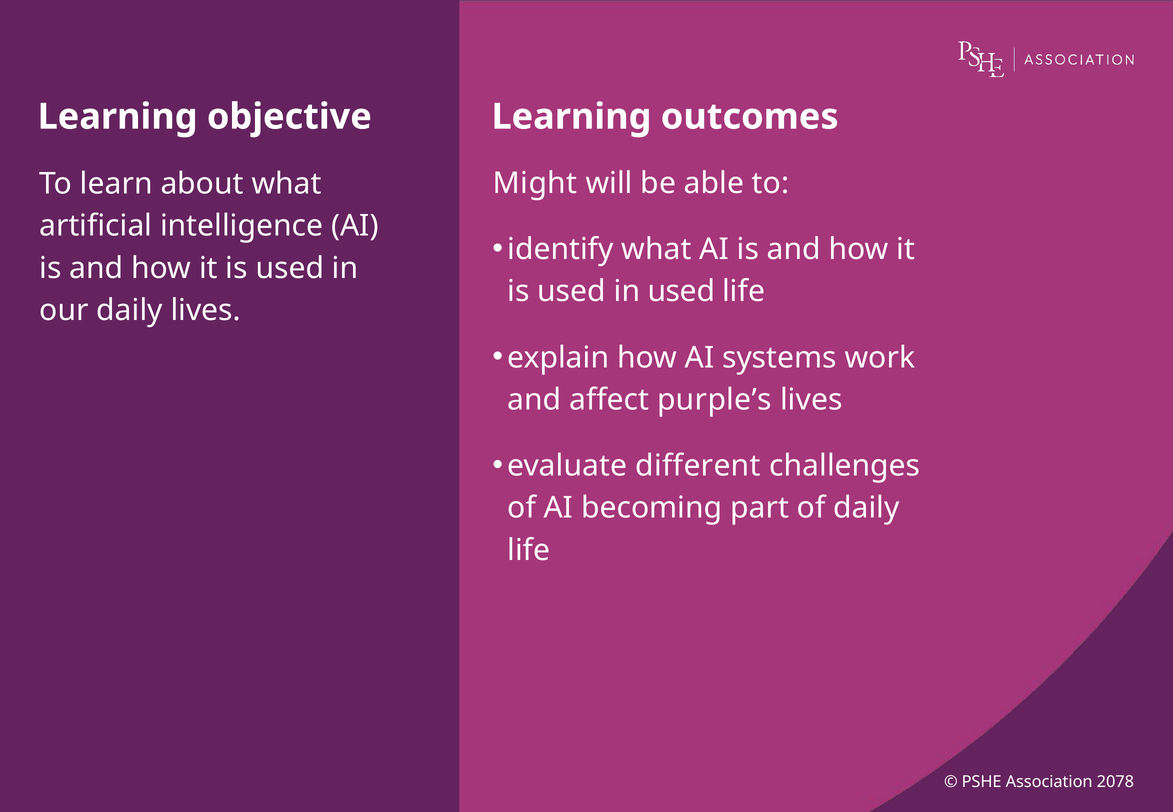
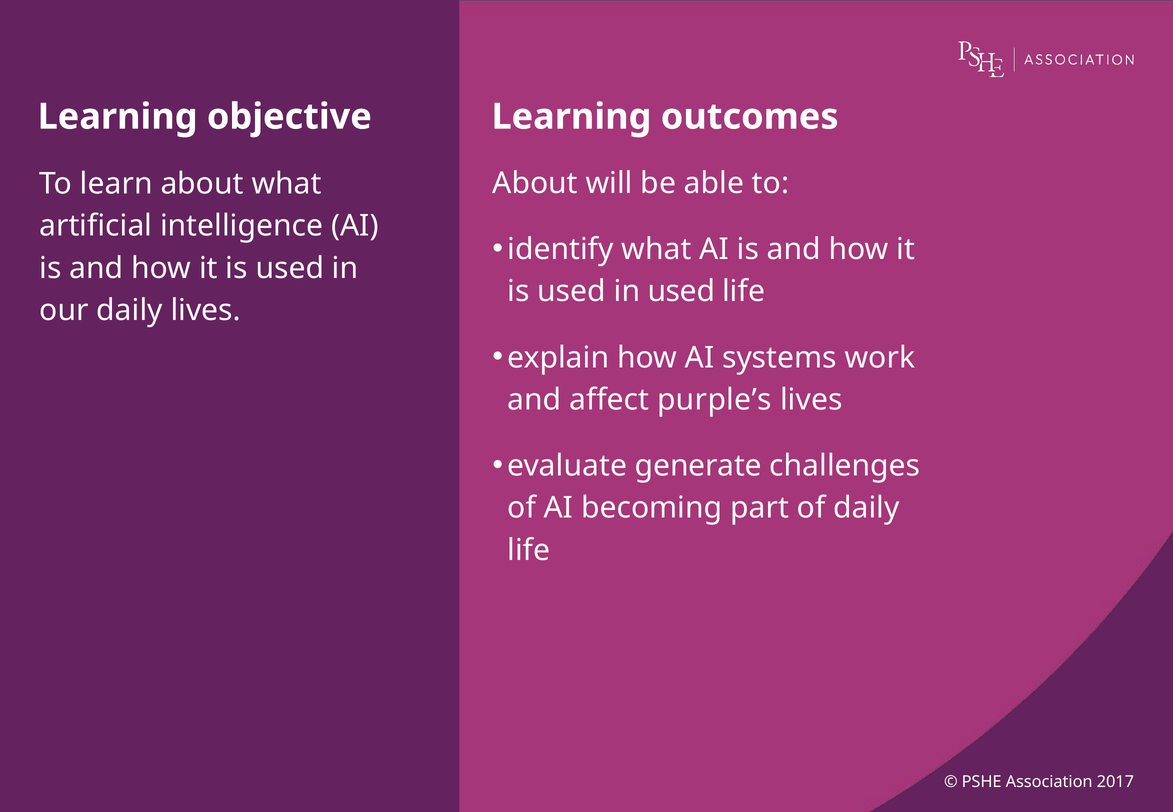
Might at (535, 183): Might -> About
different: different -> generate
2078: 2078 -> 2017
